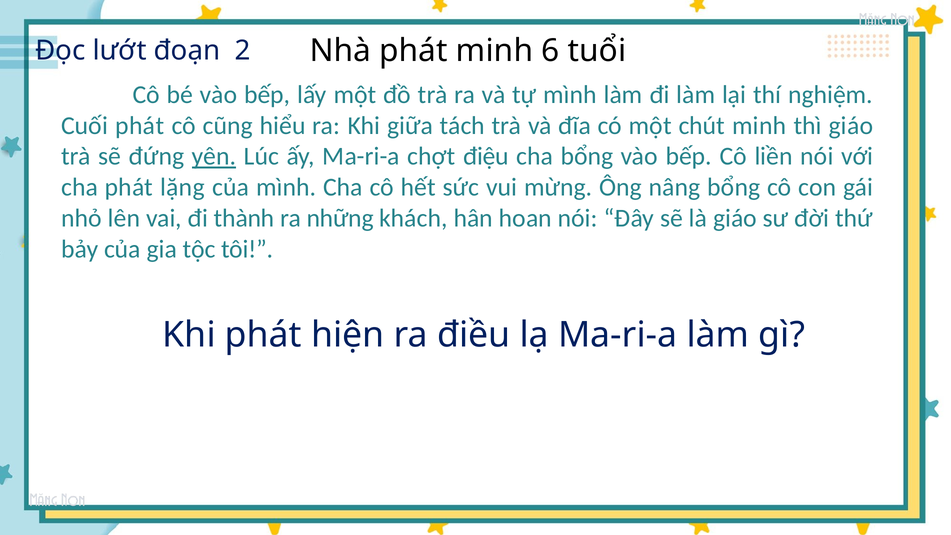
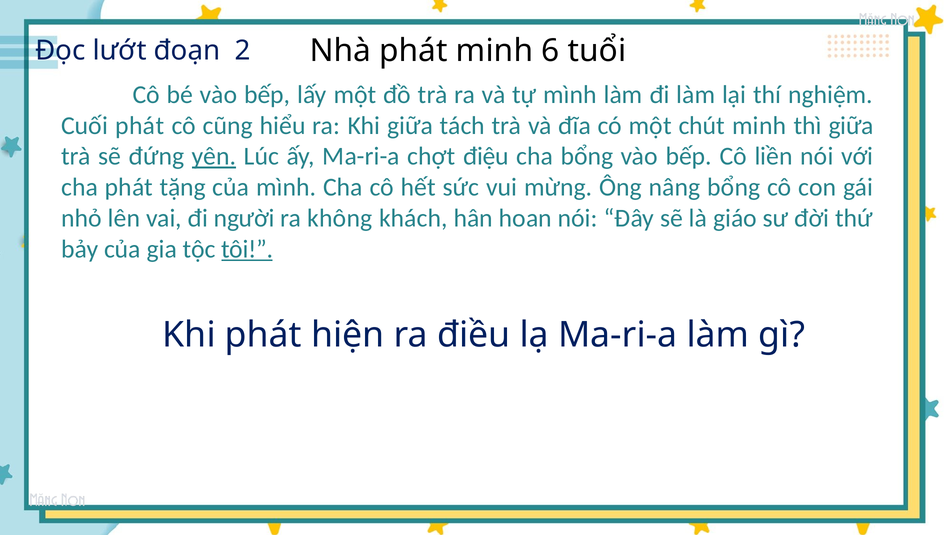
thì giáo: giáo -> giữa
lặng: lặng -> tặng
thành: thành -> người
những: những -> không
tôi underline: none -> present
